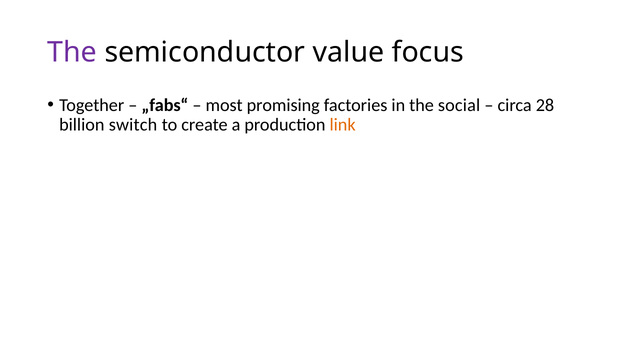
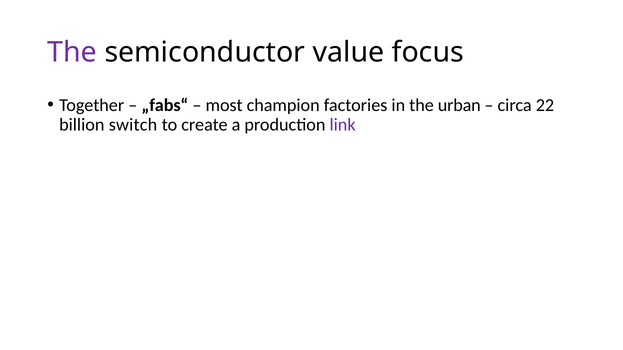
promising: promising -> champion
social: social -> urban
28: 28 -> 22
link colour: orange -> purple
